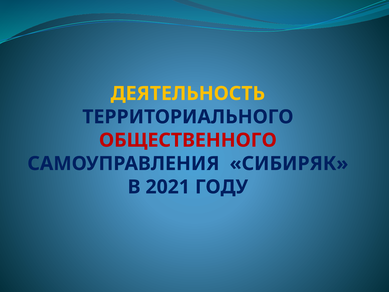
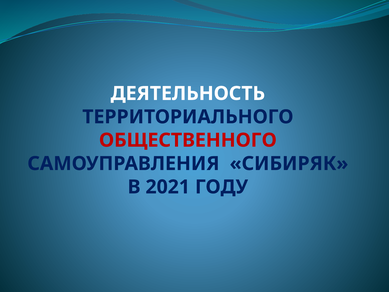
ДЕЯТЕЛЬНОСТЬ colour: yellow -> white
